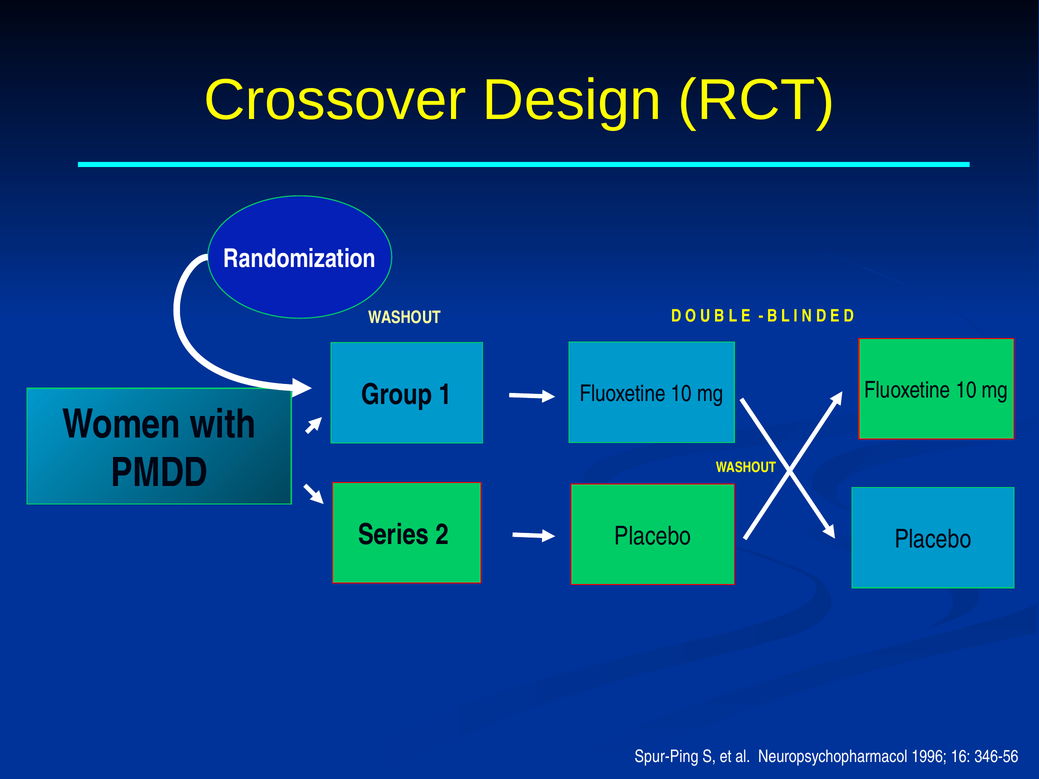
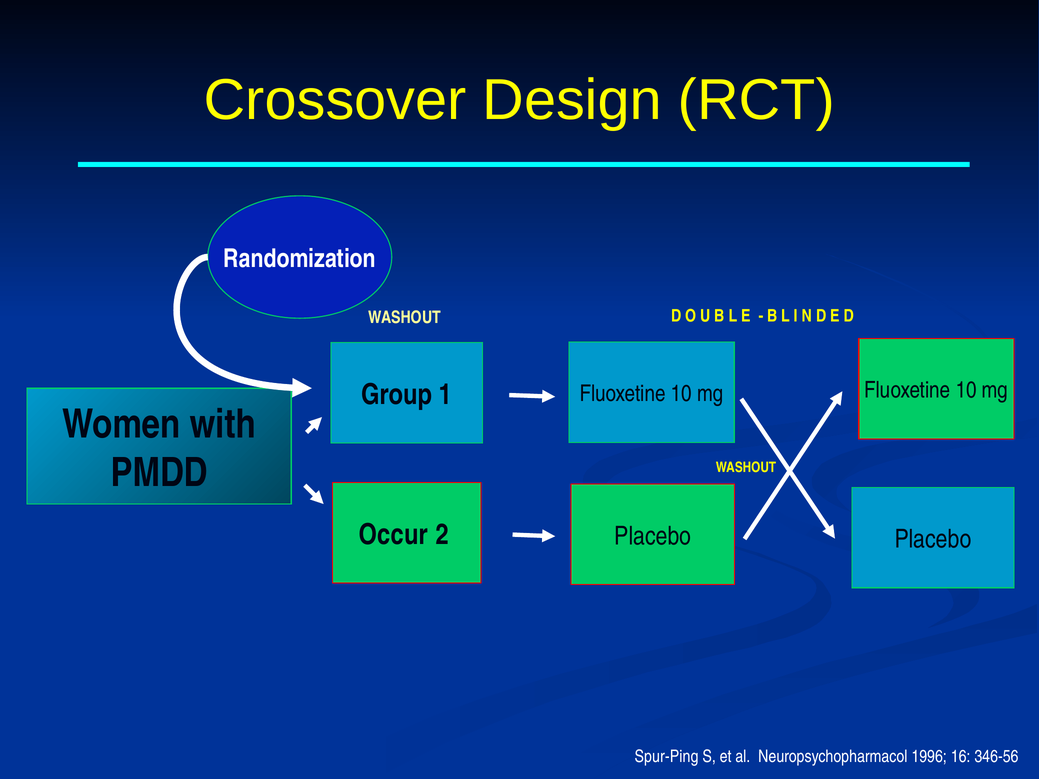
Series: Series -> Occur
